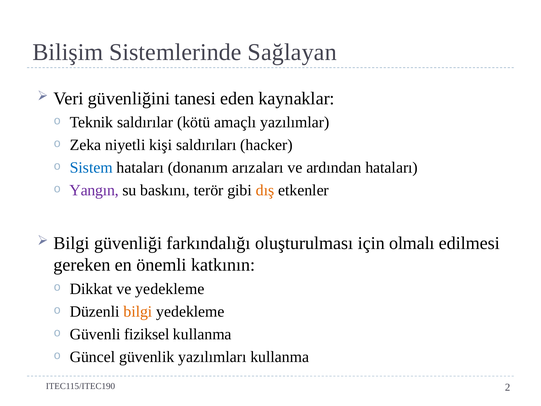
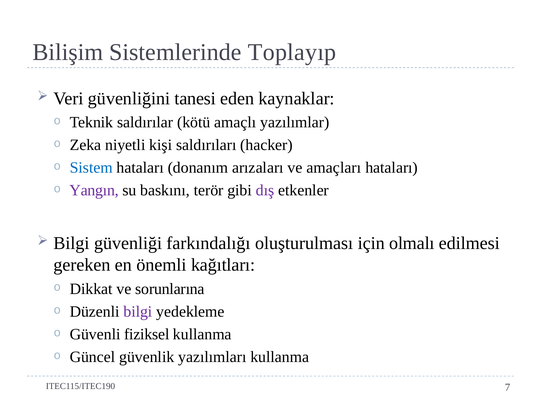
Sağlayan: Sağlayan -> Toplayıp
ardından: ardından -> amaçları
dış colour: orange -> purple
katkının: katkının -> kağıtları
ve yedekleme: yedekleme -> sorunlarına
bilgi at (138, 311) colour: orange -> purple
2: 2 -> 7
